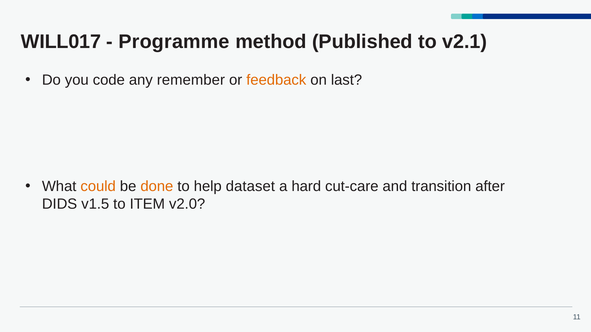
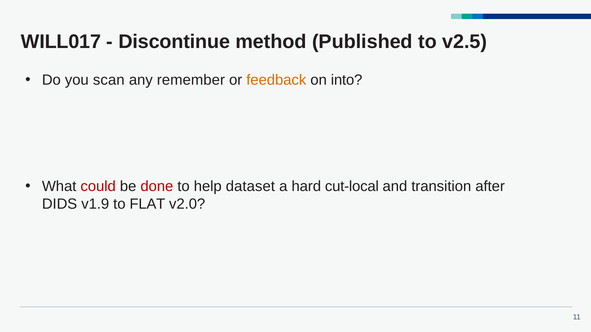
Programme: Programme -> Discontinue
v2.1: v2.1 -> v2.5
code: code -> scan
last: last -> into
could colour: orange -> red
done colour: orange -> red
cut-care: cut-care -> cut-local
v1.5: v1.5 -> v1.9
ITEM: ITEM -> FLAT
